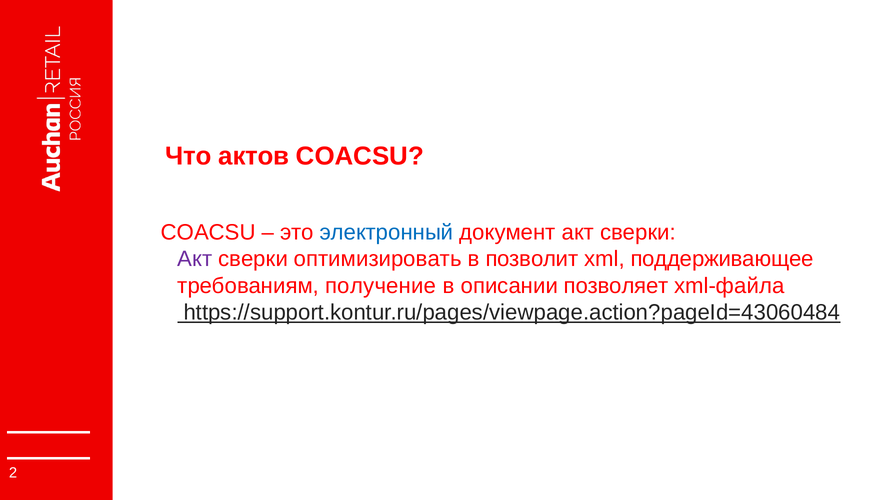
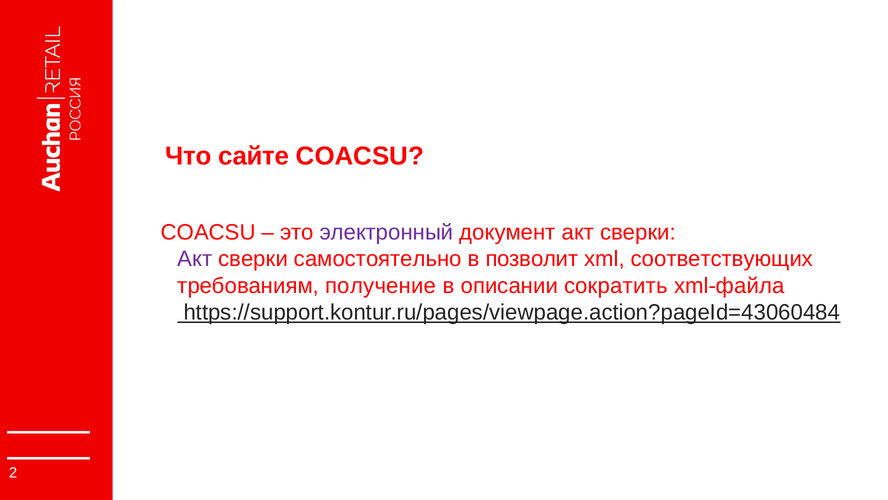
актов: актов -> сайте
электронный colour: blue -> purple
оптимизировать: оптимизировать -> самостоятельно
поддерживающее: поддерживающее -> соответствующих
позволяет: позволяет -> сократить
